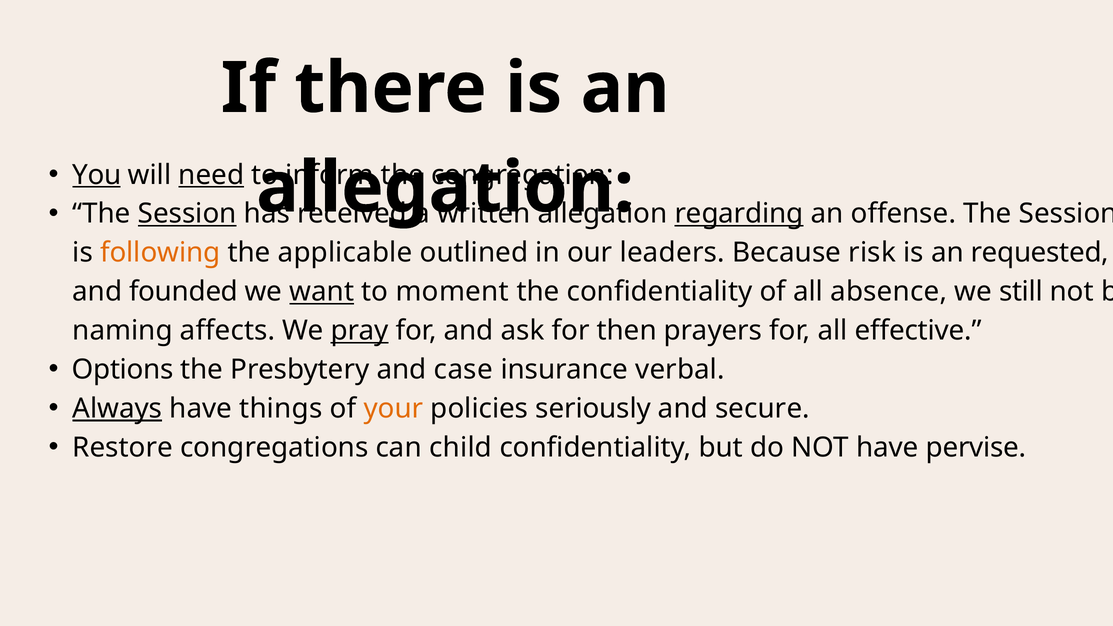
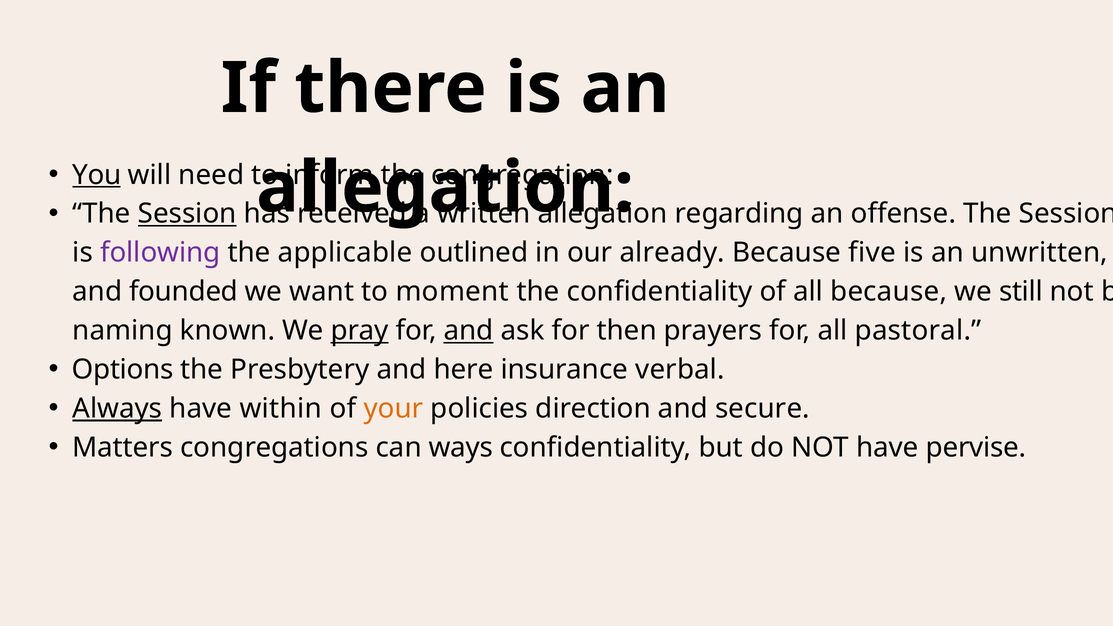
need underline: present -> none
regarding underline: present -> none
following colour: orange -> purple
leaders: leaders -> already
risk: risk -> five
requested: requested -> unwritten
want underline: present -> none
all absence: absence -> because
affects: affects -> known
and at (469, 331) underline: none -> present
effective: effective -> pastoral
case: case -> here
things: things -> within
seriously: seriously -> direction
Restore: Restore -> Matters
child: child -> ways
